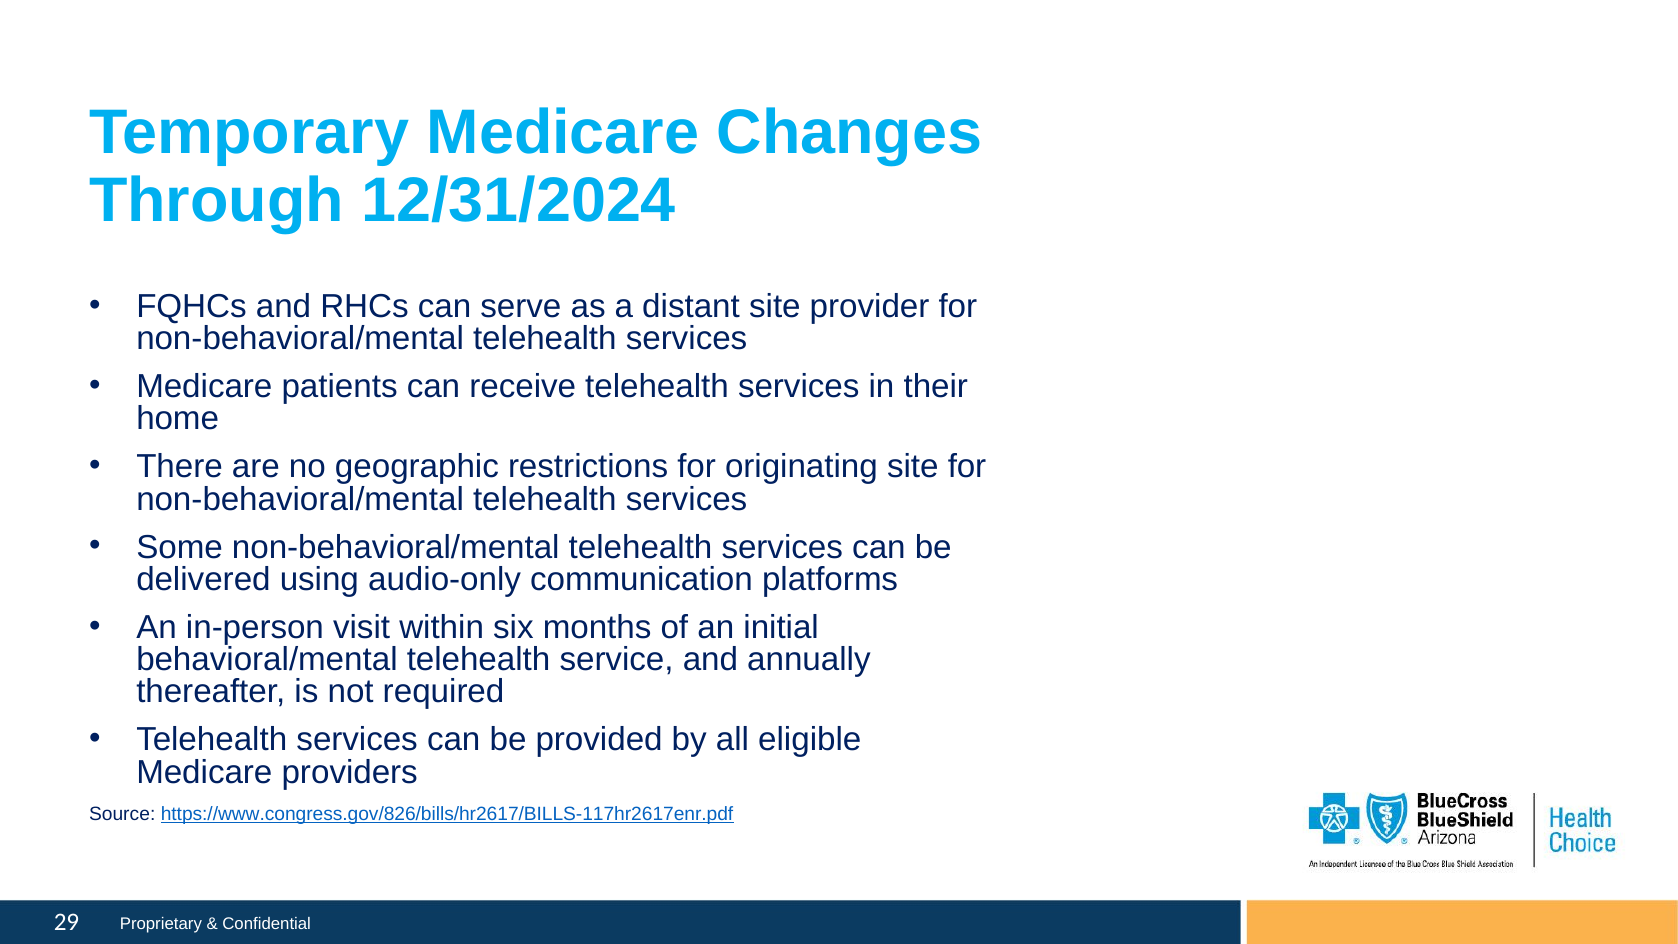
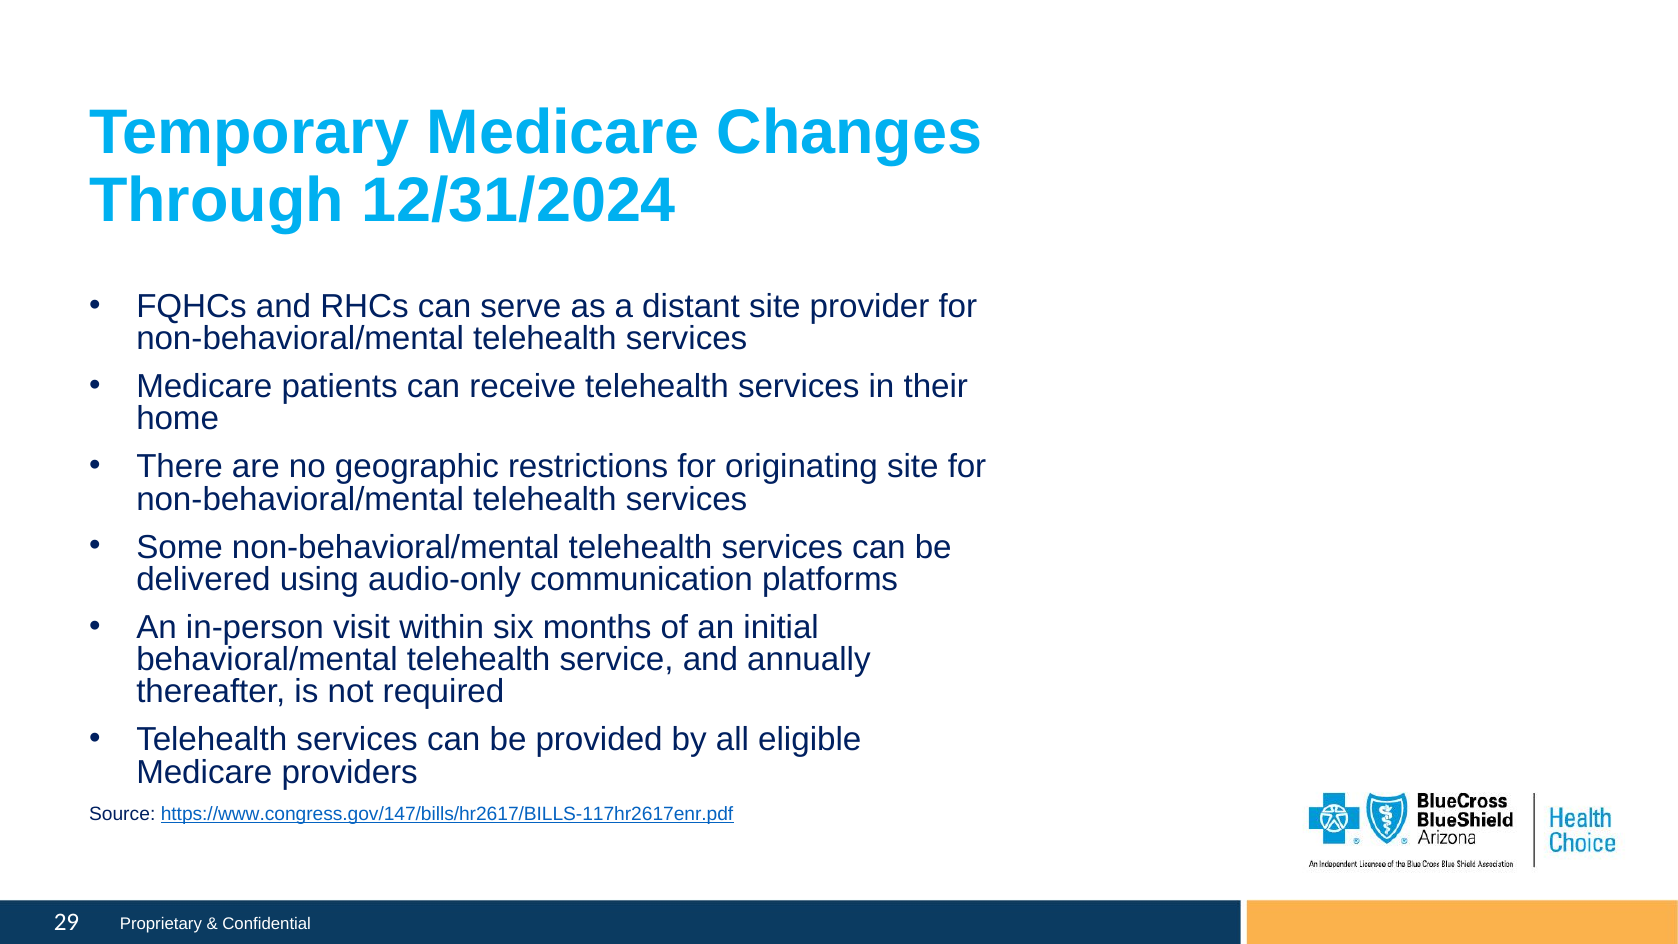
https://www.congress.gov/826/bills/hr2617/BILLS-117hr2617enr.pdf: https://www.congress.gov/826/bills/hr2617/BILLS-117hr2617enr.pdf -> https://www.congress.gov/147/bills/hr2617/BILLS-117hr2617enr.pdf
